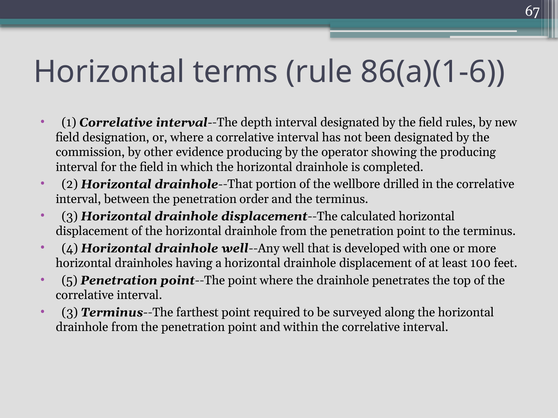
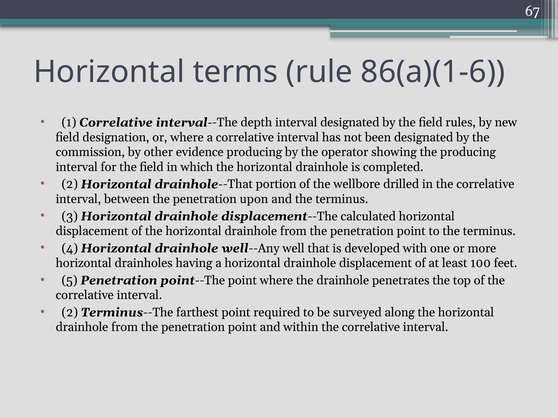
order: order -> upon
3 at (70, 313): 3 -> 2
